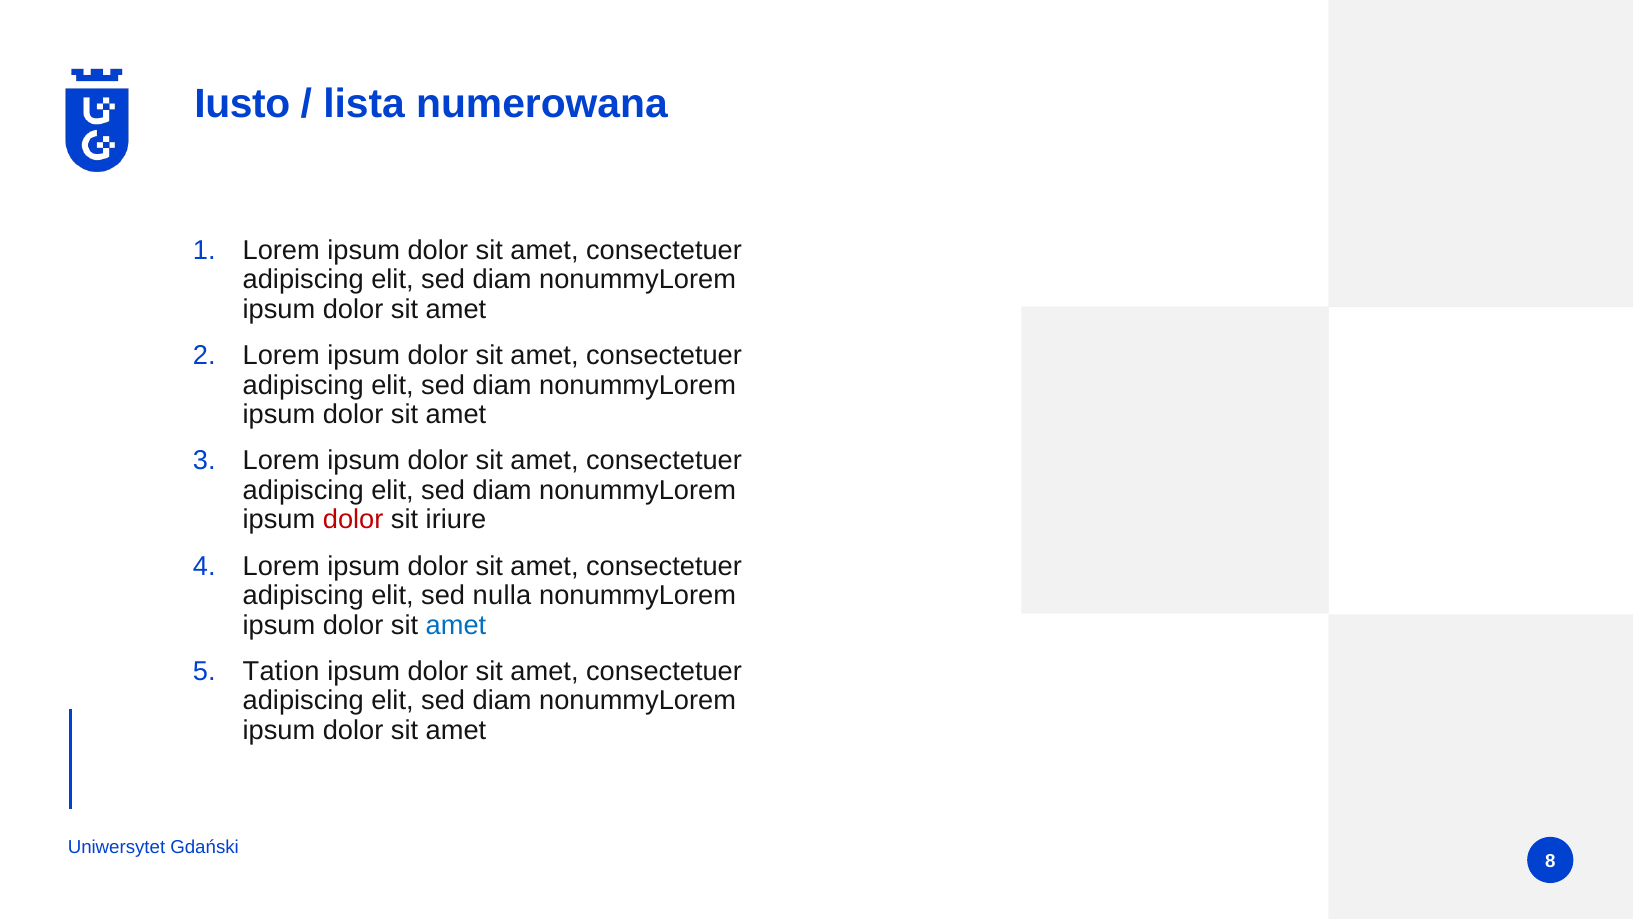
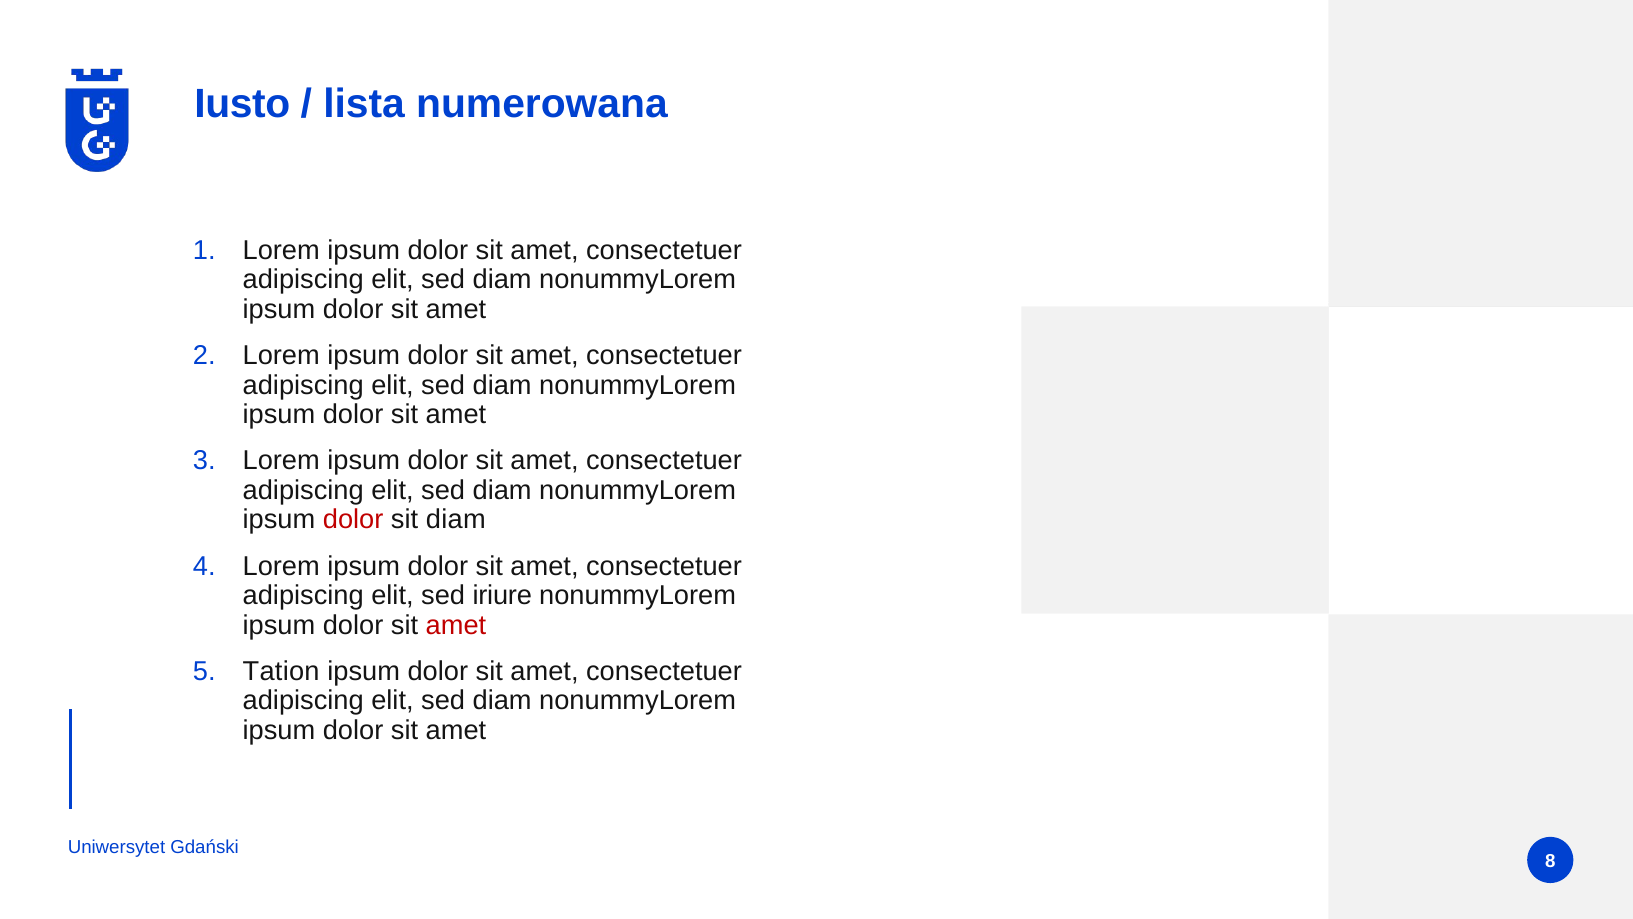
sit iriure: iriure -> diam
nulla: nulla -> iriure
amet at (456, 625) colour: blue -> red
